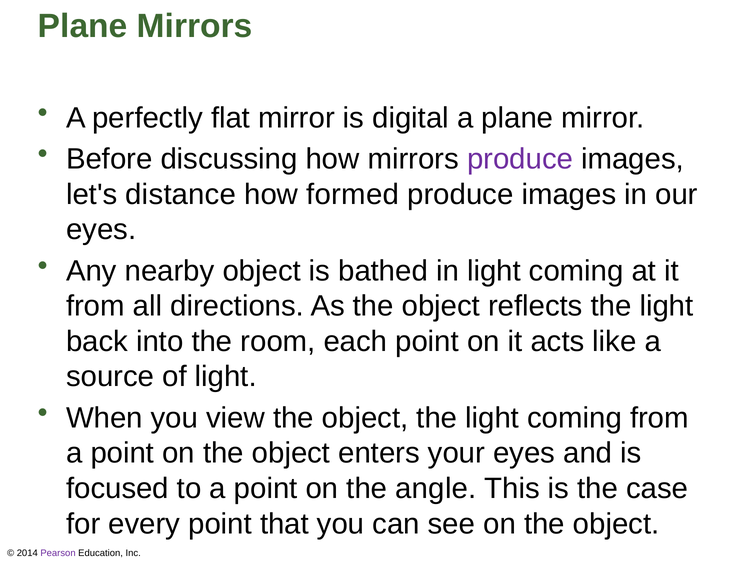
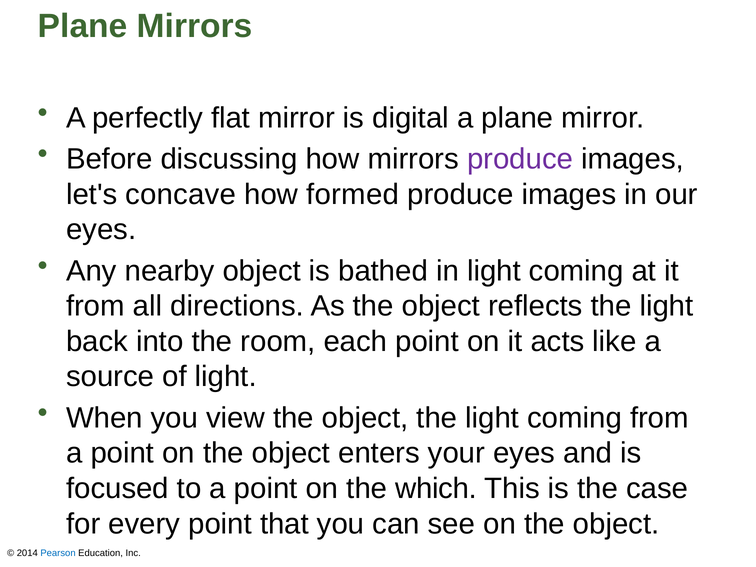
distance: distance -> concave
angle: angle -> which
Pearson colour: purple -> blue
